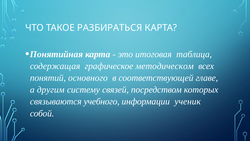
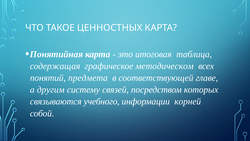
РАЗБИРАТЬСЯ: РАЗБИРАТЬСЯ -> ЦЕННОСТНЫХ
основного: основного -> предмета
ученик: ученик -> корней
